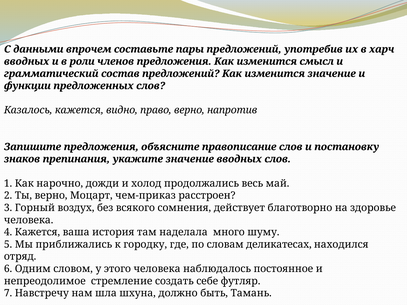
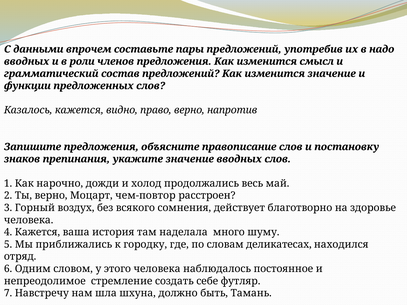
харч: харч -> надо
чем-приказ: чем-приказ -> чем-повтор
